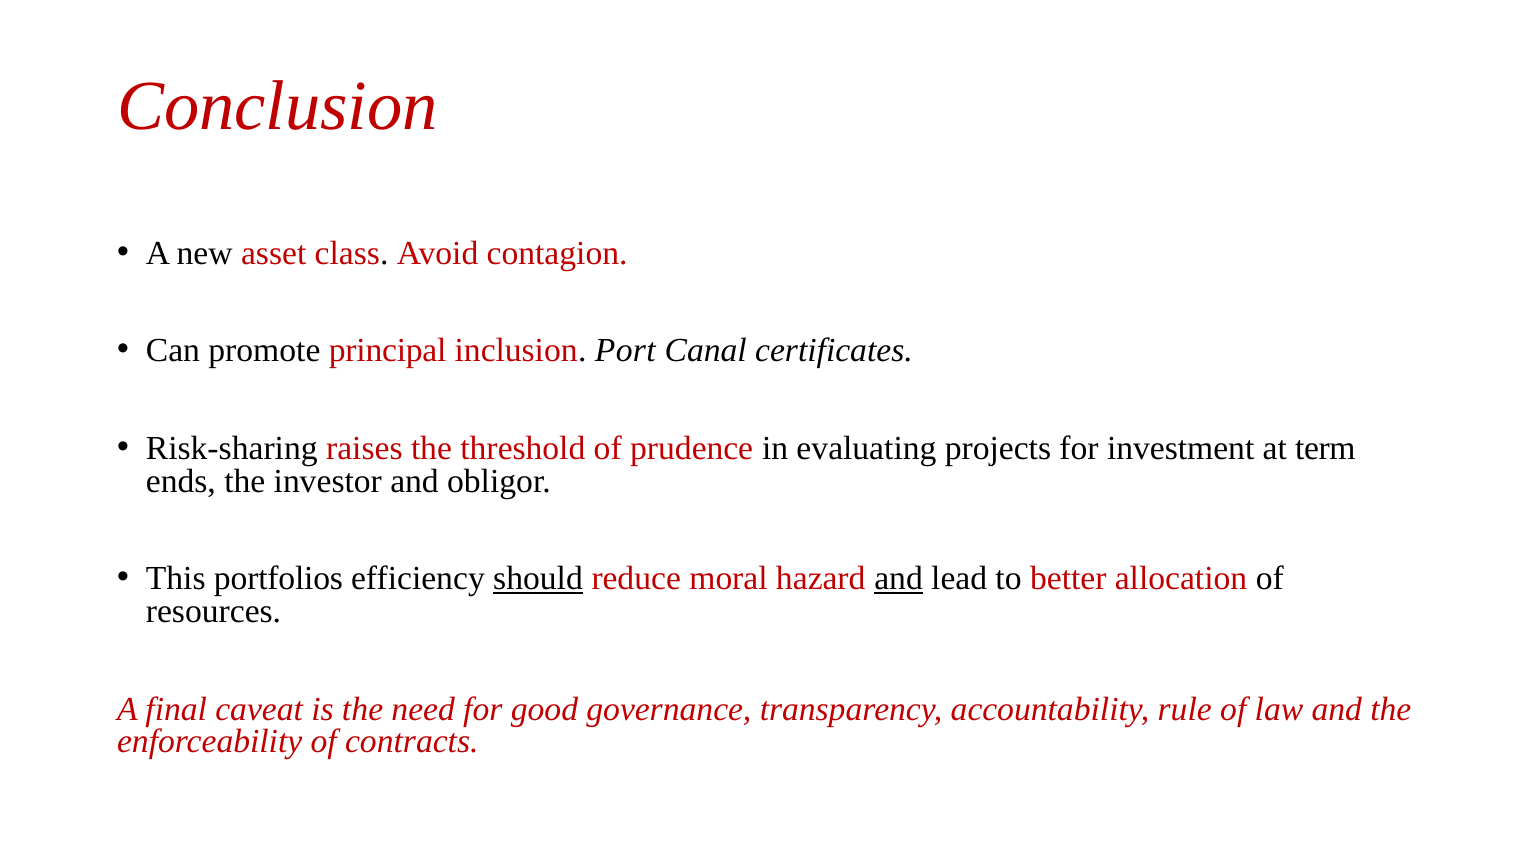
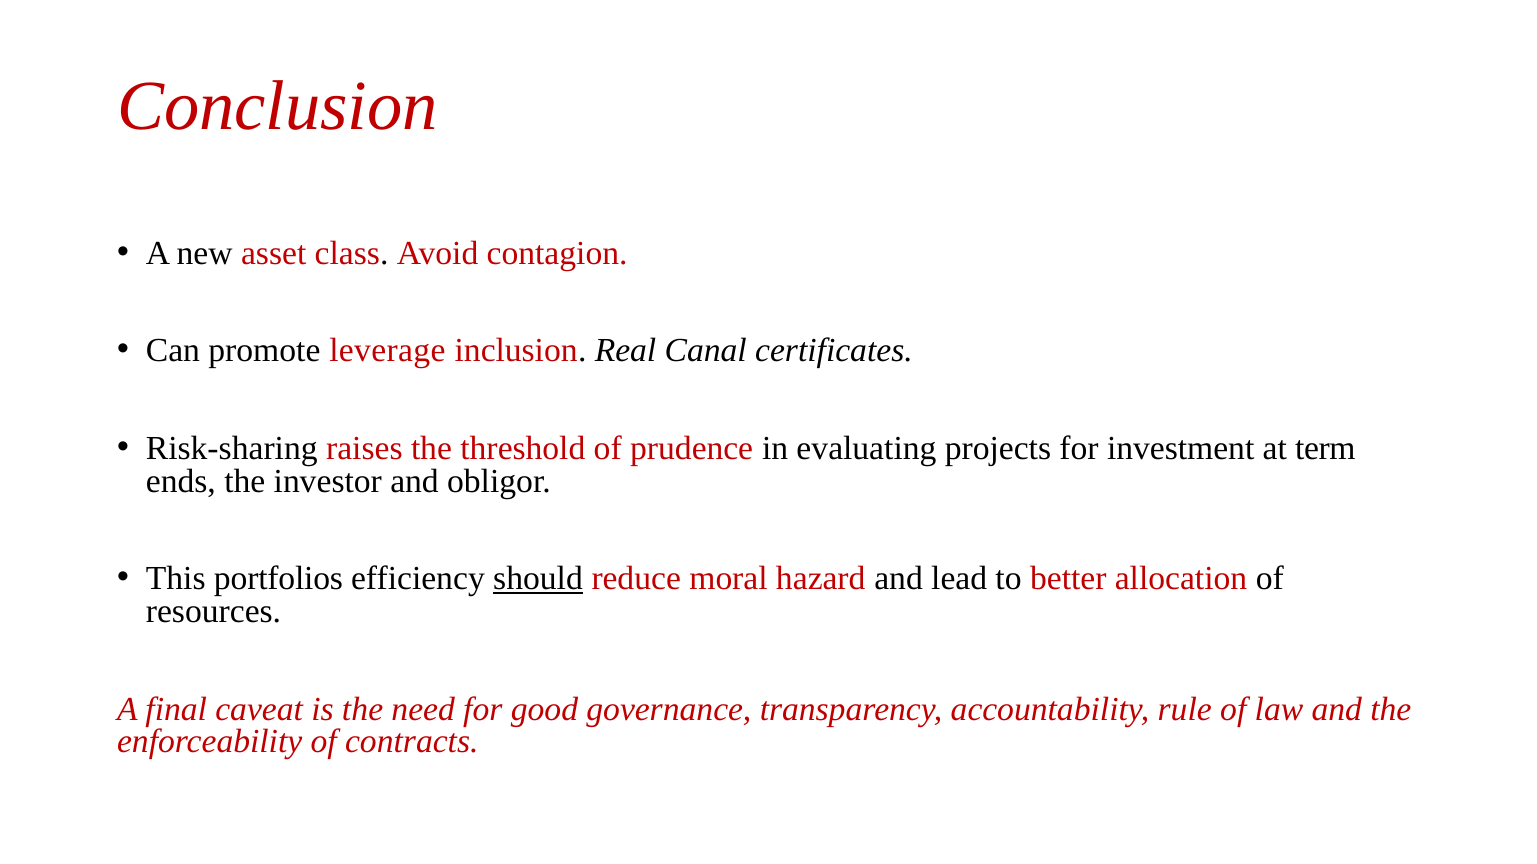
principal: principal -> leverage
Port: Port -> Real
and at (899, 579) underline: present -> none
